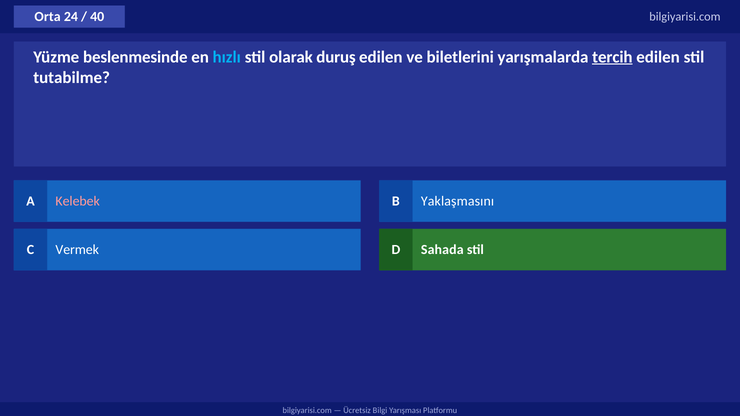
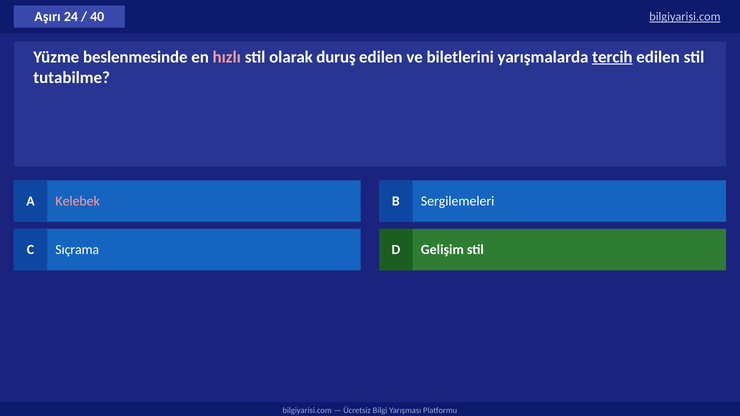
Orta: Orta -> Aşırı
bilgiyarisi.com at (685, 17) underline: none -> present
hızlı colour: light blue -> pink
Yaklaşmasını: Yaklaşmasını -> Sergilemeleri
Vermek: Vermek -> Sıçrama
Sahada: Sahada -> Gelişim
